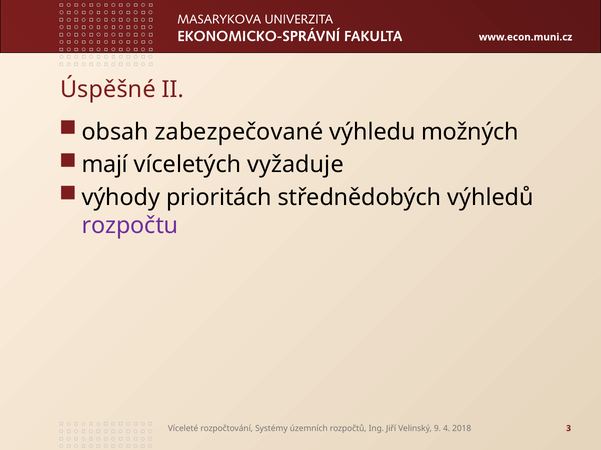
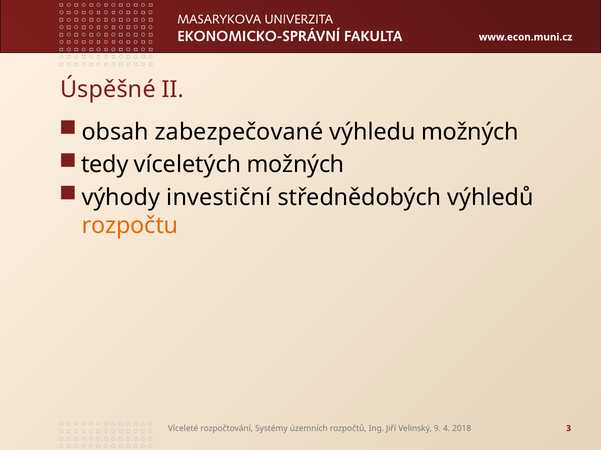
mají: mají -> tedy
víceletých vyžaduje: vyžaduje -> možných
prioritách: prioritách -> investiční
rozpočtu colour: purple -> orange
